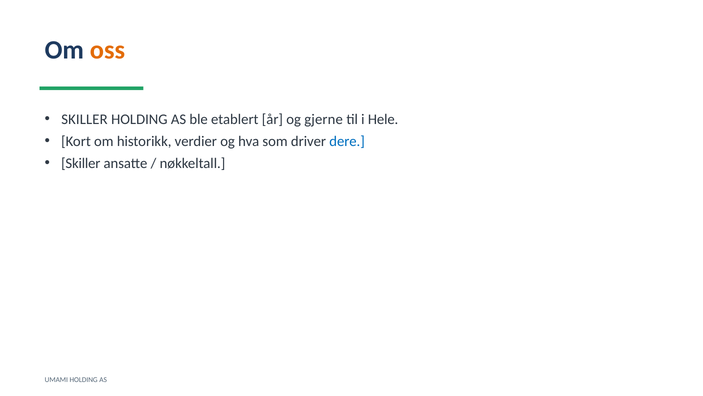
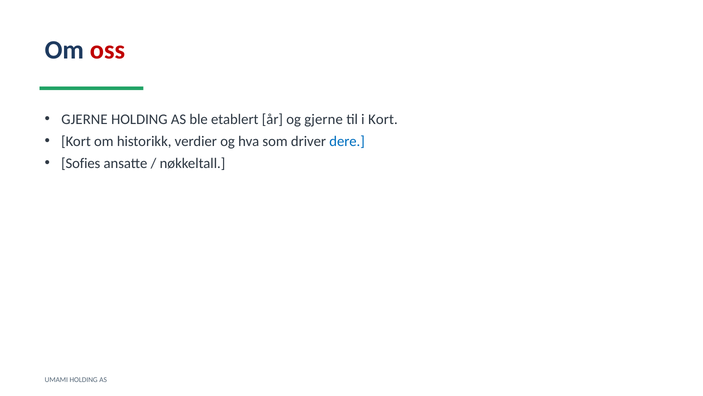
oss colour: orange -> red
SKILLER at (84, 119): SKILLER -> GJERNE
i Hele: Hele -> Kort
Skiller at (81, 163): Skiller -> Sofies
